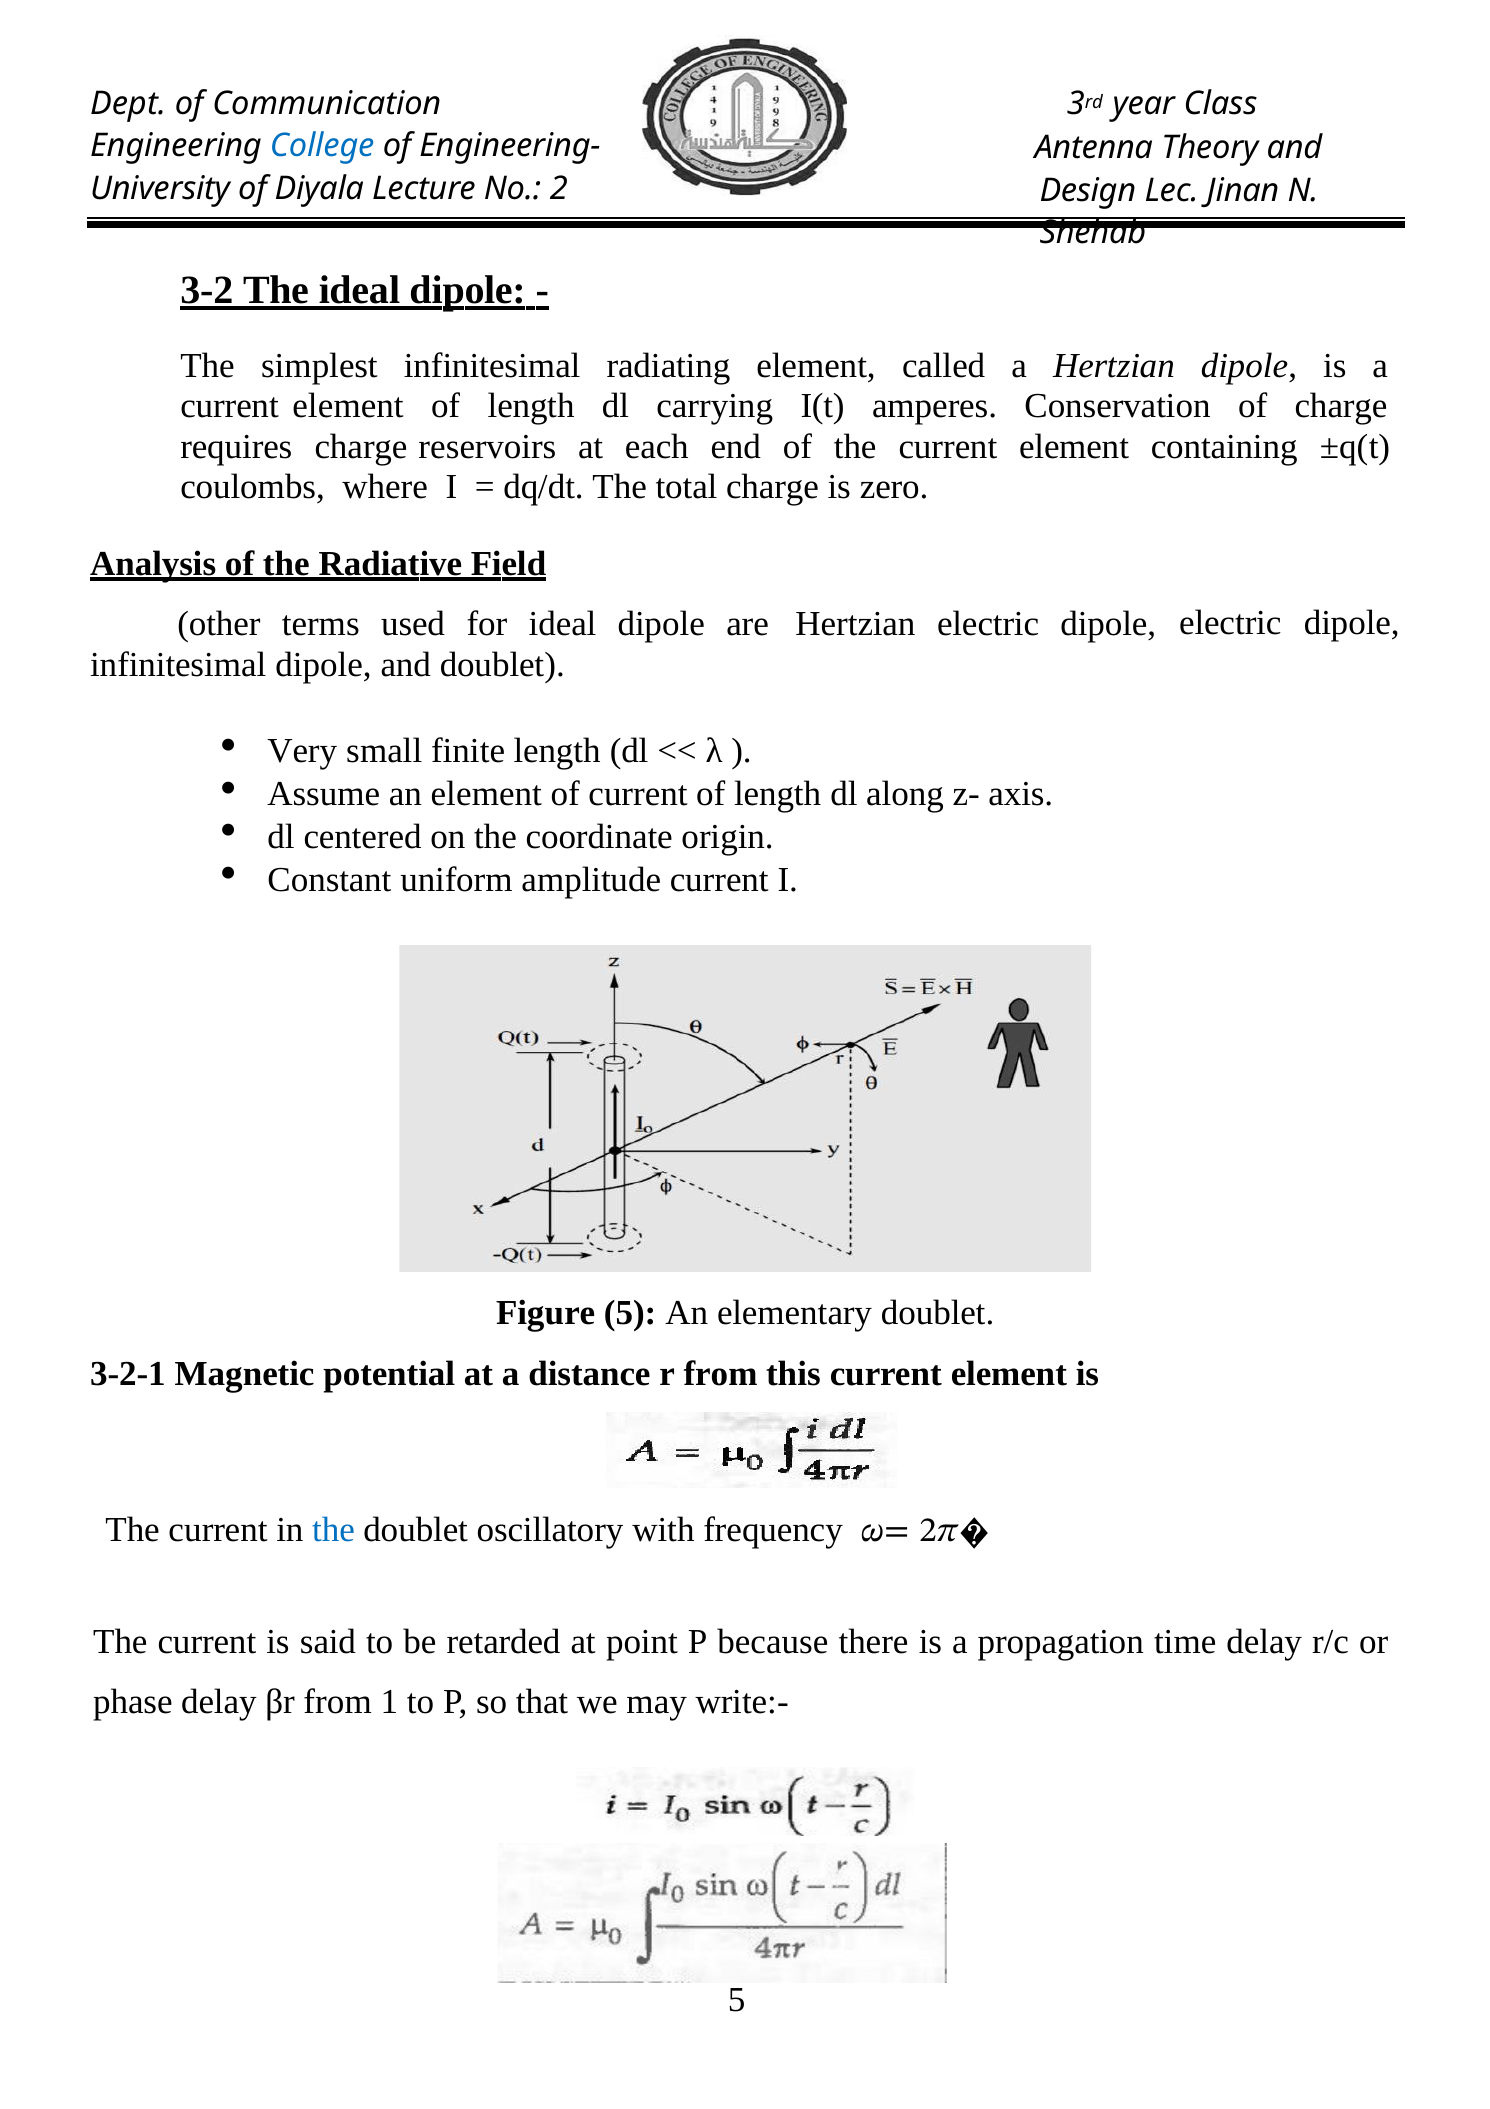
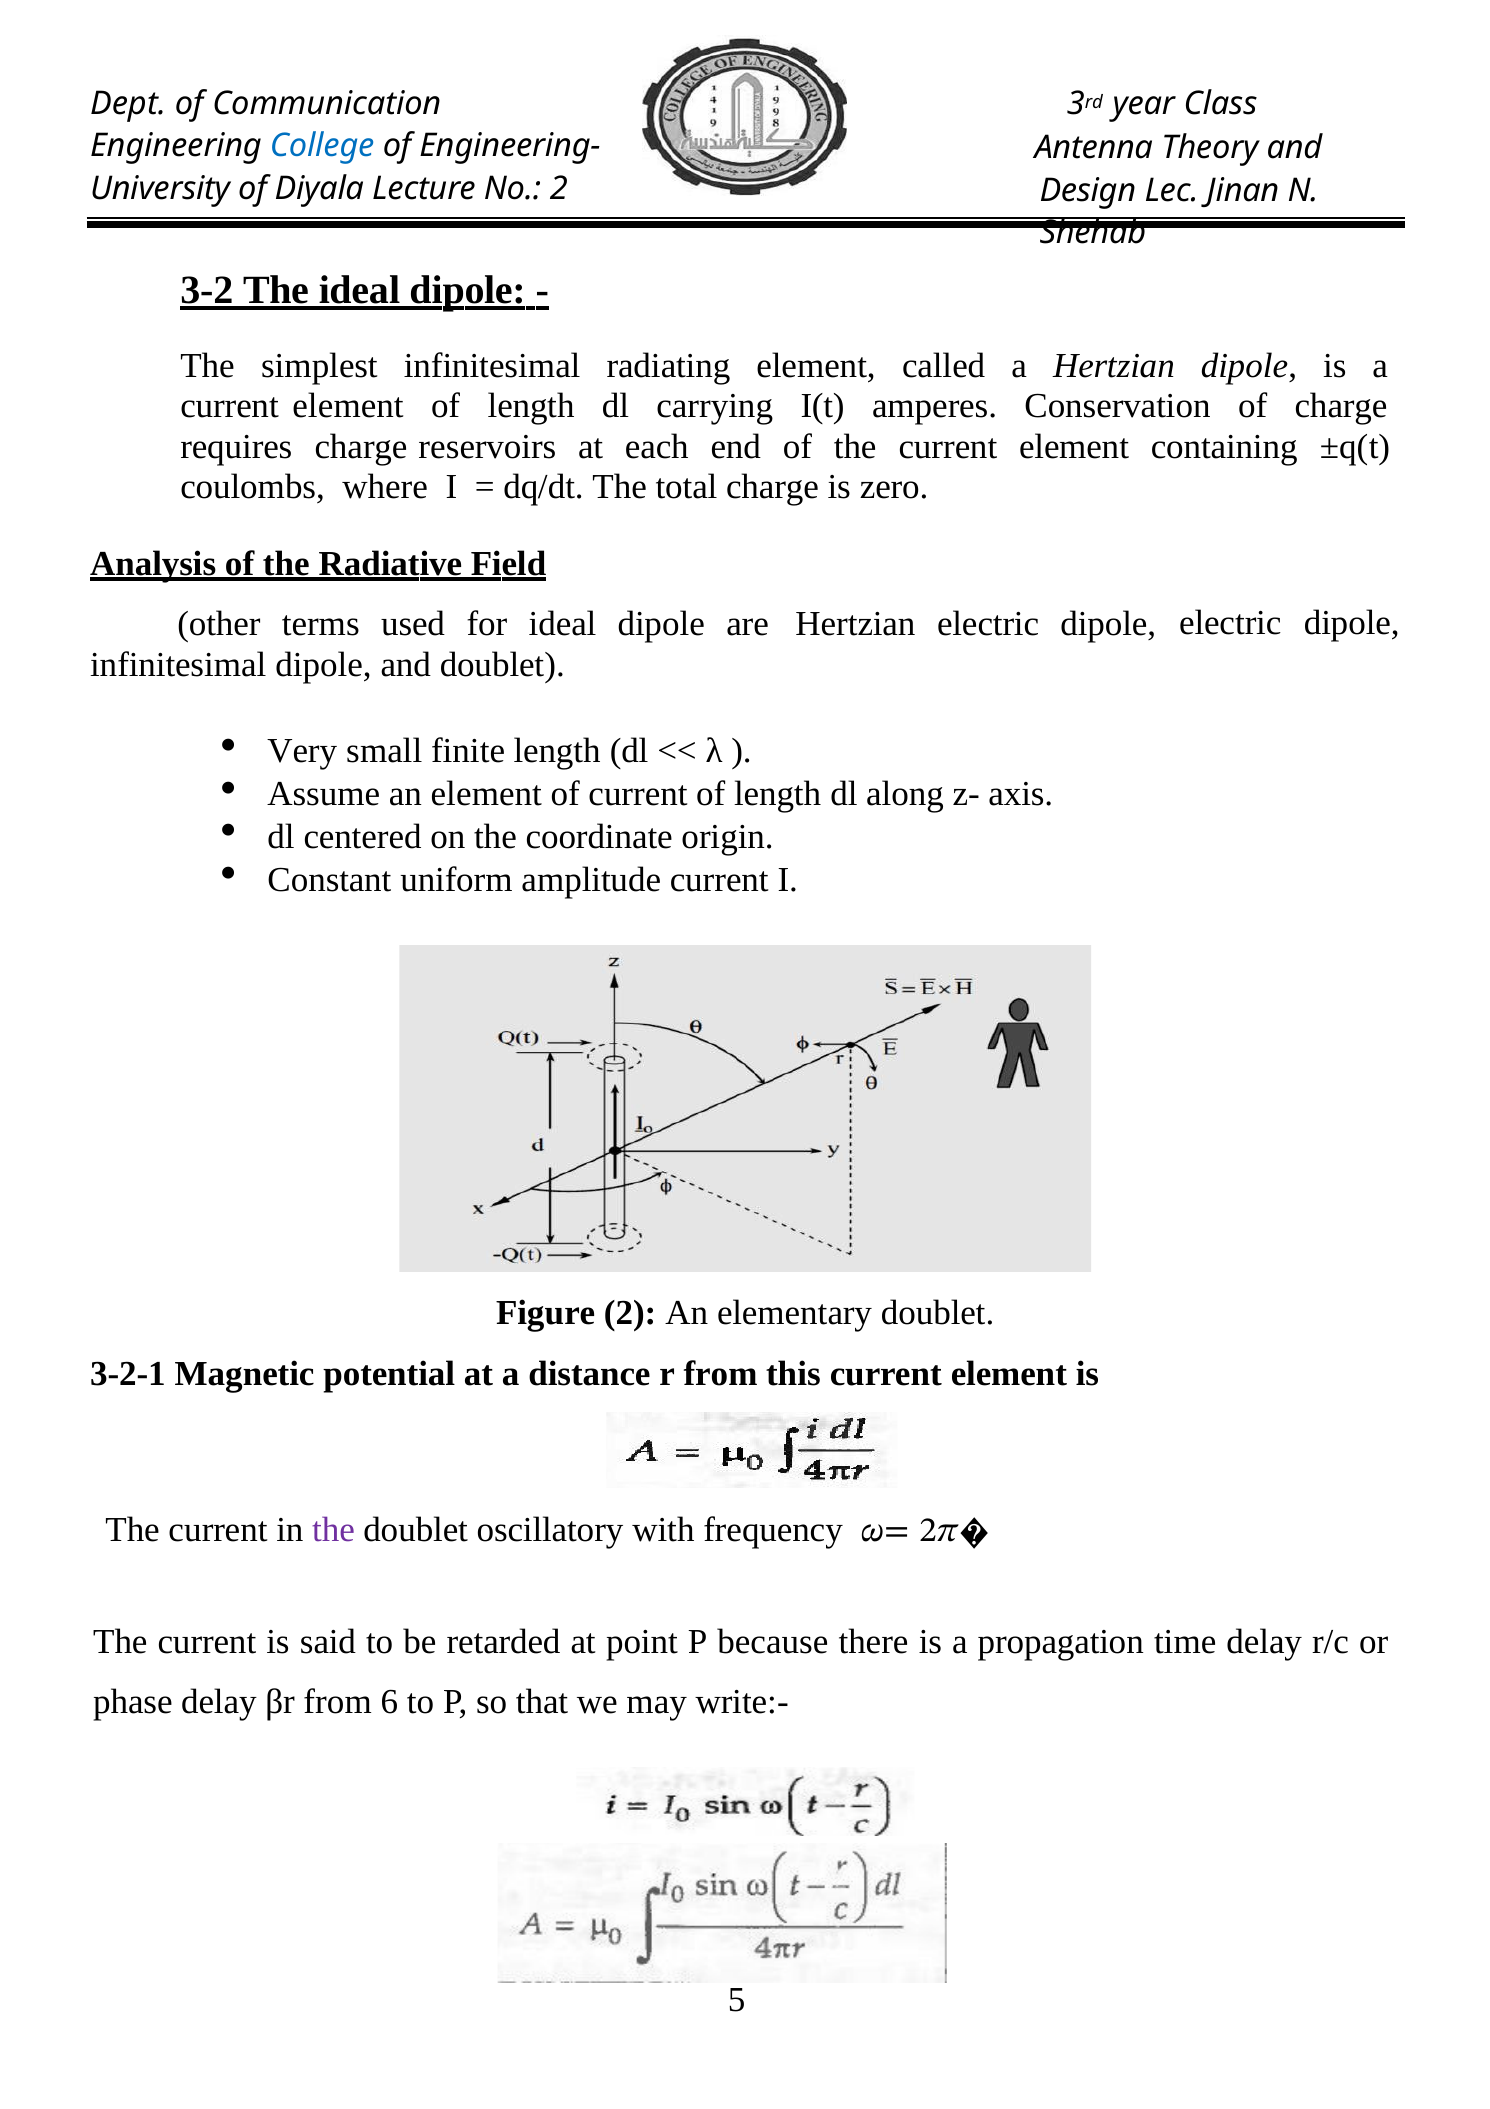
Figure 5: 5 -> 2
the at (333, 1529) colour: blue -> purple
1: 1 -> 6
